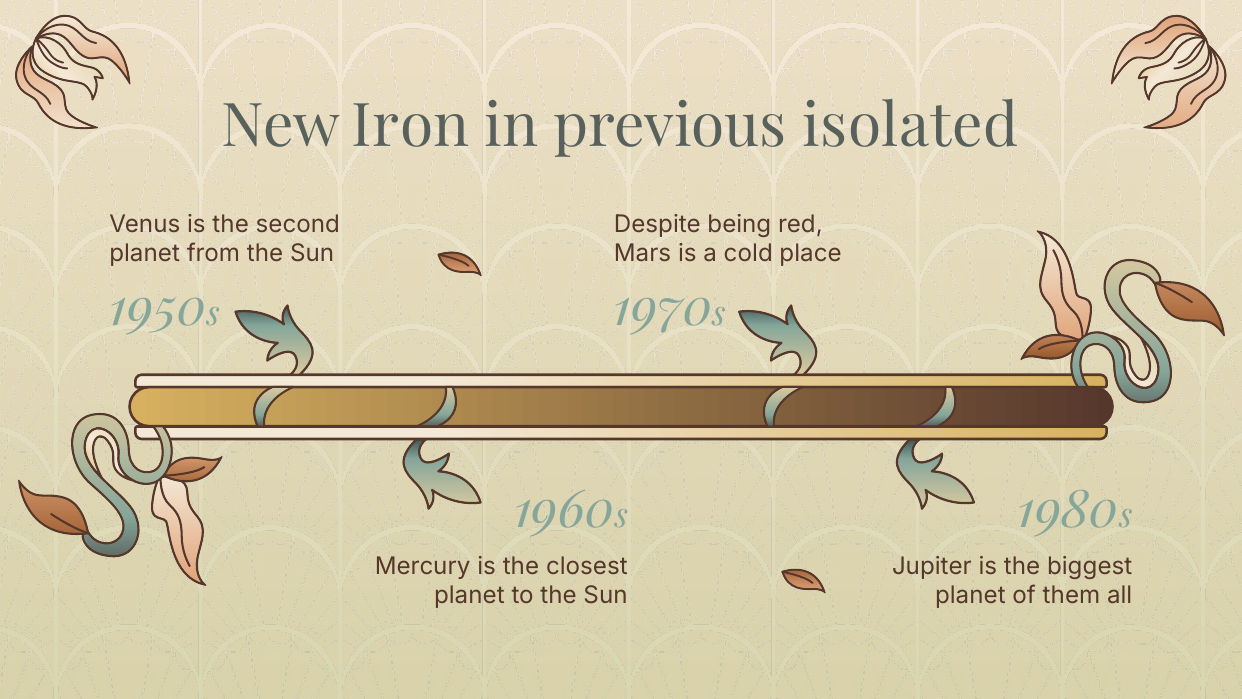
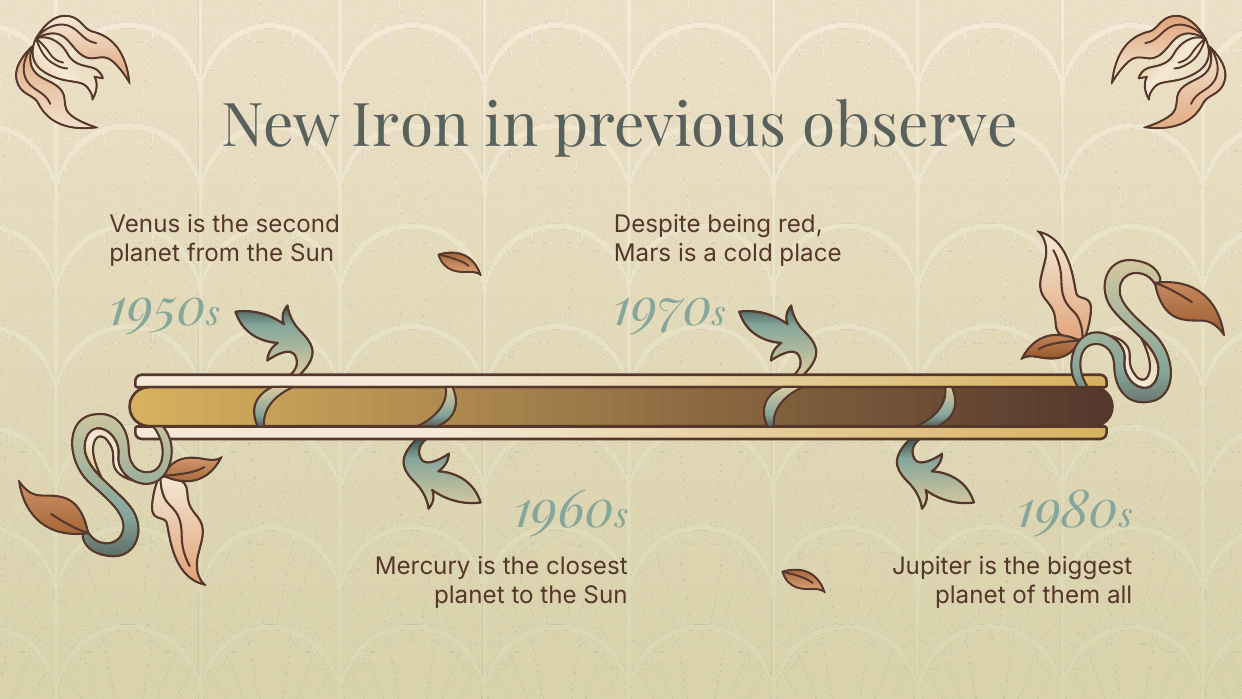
isolated: isolated -> observe
